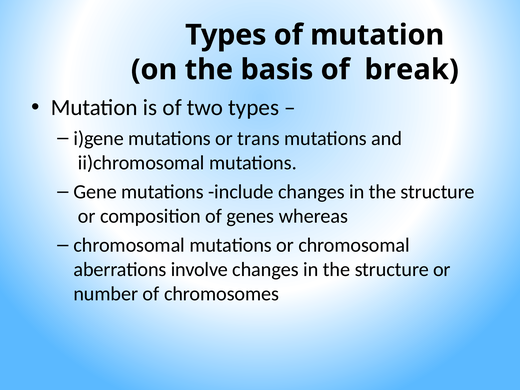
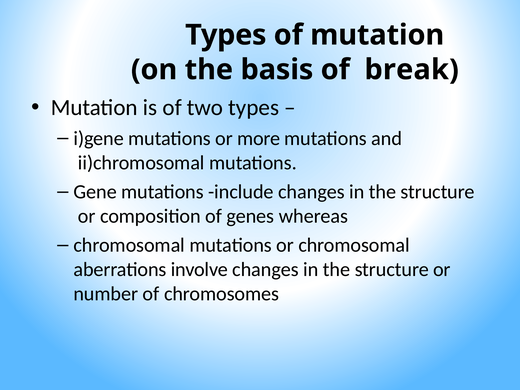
trans: trans -> more
